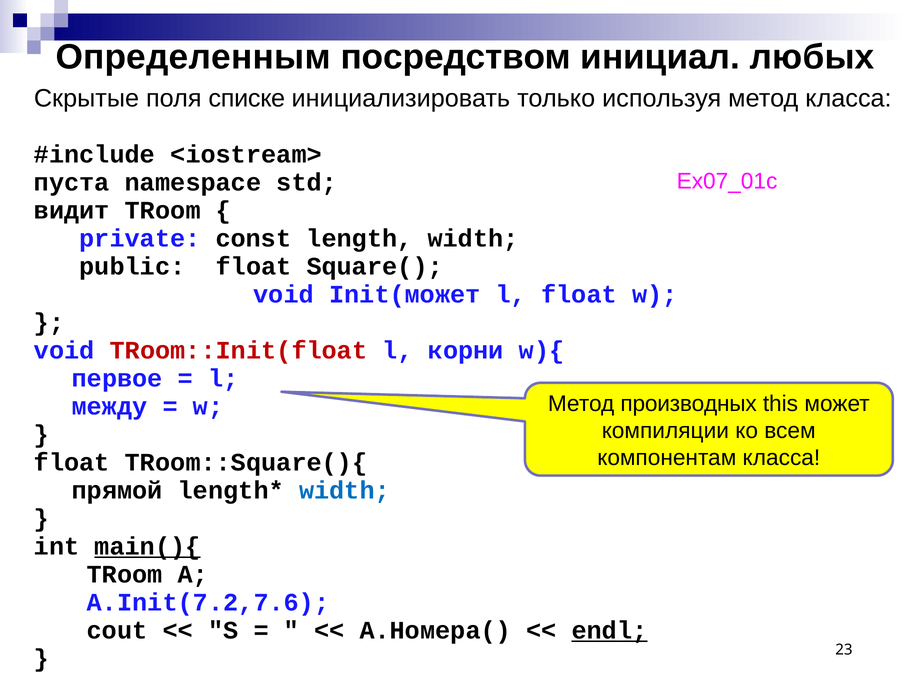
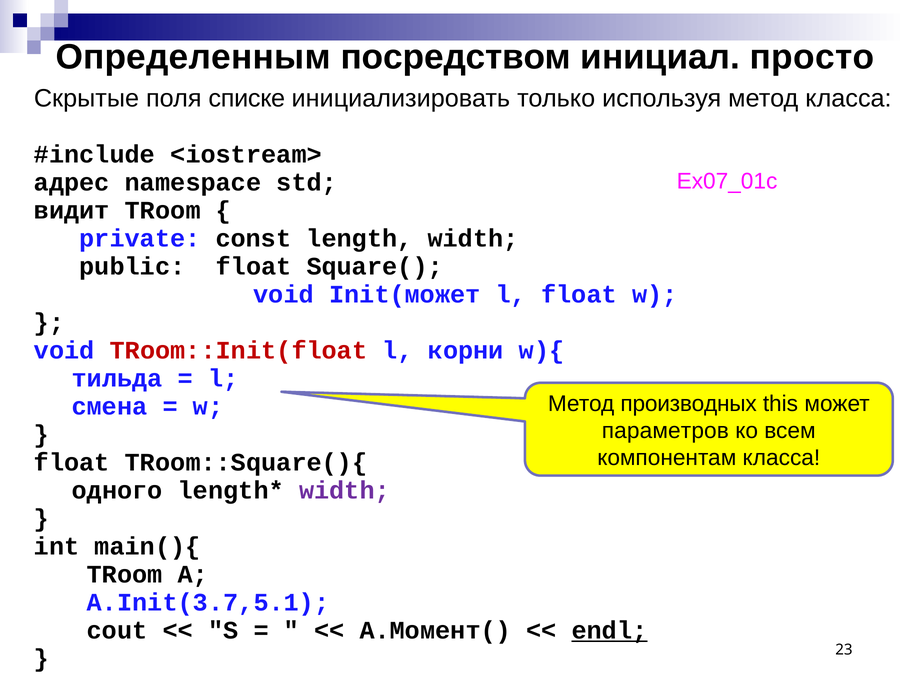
любых: любых -> просто
пуста: пуста -> адрес
первое: первое -> тильда
между: между -> смена
компиляции: компиляции -> параметров
прямой: прямой -> одного
width at (344, 490) colour: blue -> purple
main(){ underline: present -> none
A.Init(7.2,7.6: A.Init(7.2,7.6 -> A.Init(3.7,5.1
A.Номера(: A.Номера( -> A.Момент(
